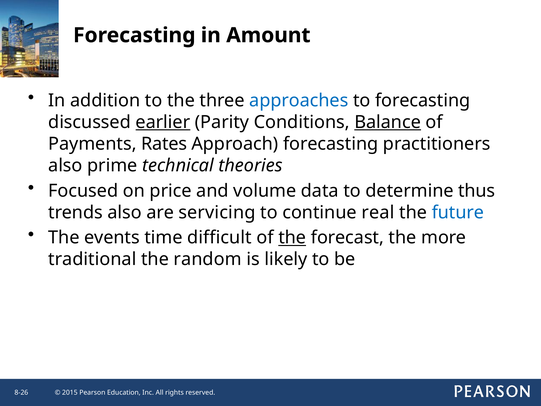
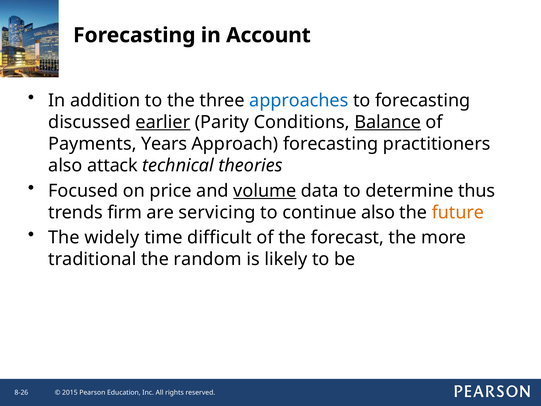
Amount: Amount -> Account
Rates: Rates -> Years
prime: prime -> attack
volume underline: none -> present
trends also: also -> firm
continue real: real -> also
future colour: blue -> orange
events: events -> widely
the at (292, 237) underline: present -> none
